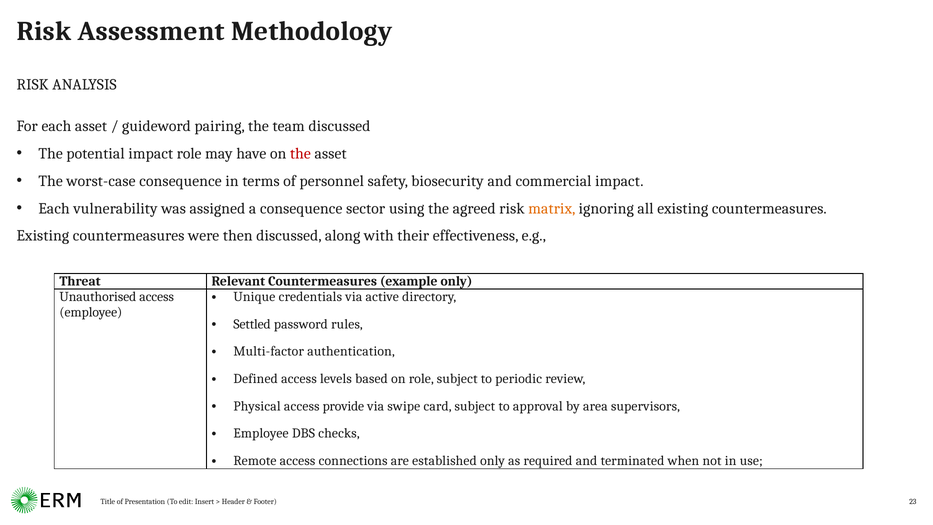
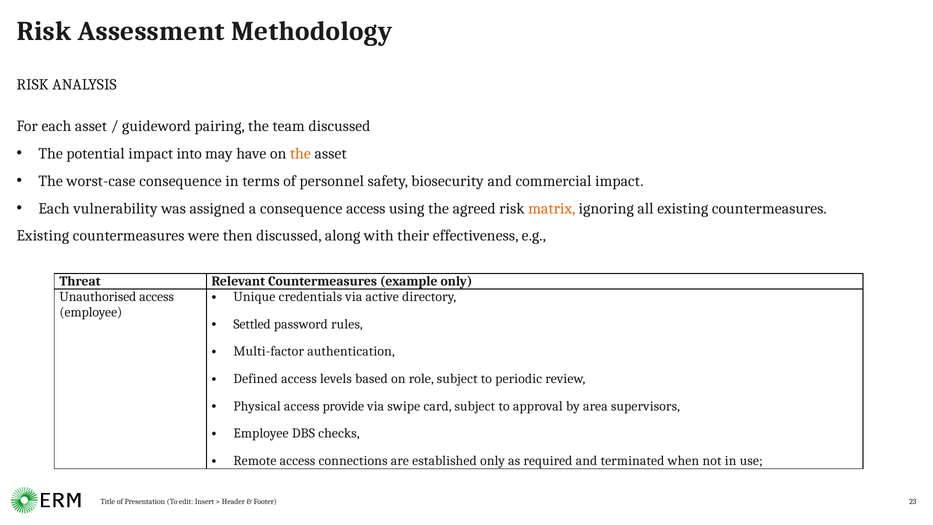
impact role: role -> into
the at (300, 154) colour: red -> orange
consequence sector: sector -> access
